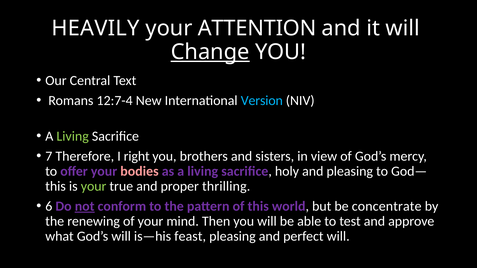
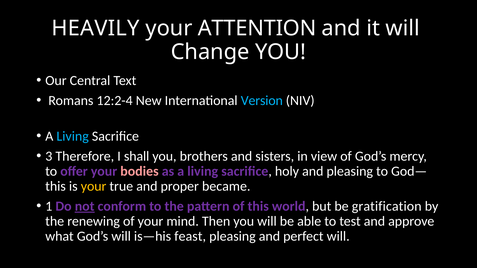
Change underline: present -> none
12:7-4: 12:7-4 -> 12:2-4
Living at (73, 136) colour: light green -> light blue
7: 7 -> 3
right: right -> shall
your at (94, 186) colour: light green -> yellow
thrilling: thrilling -> became
6: 6 -> 1
concentrate: concentrate -> gratification
